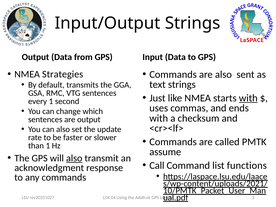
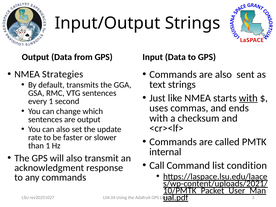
assume: assume -> internal
also at (74, 158) underline: present -> none
functions: functions -> condition
